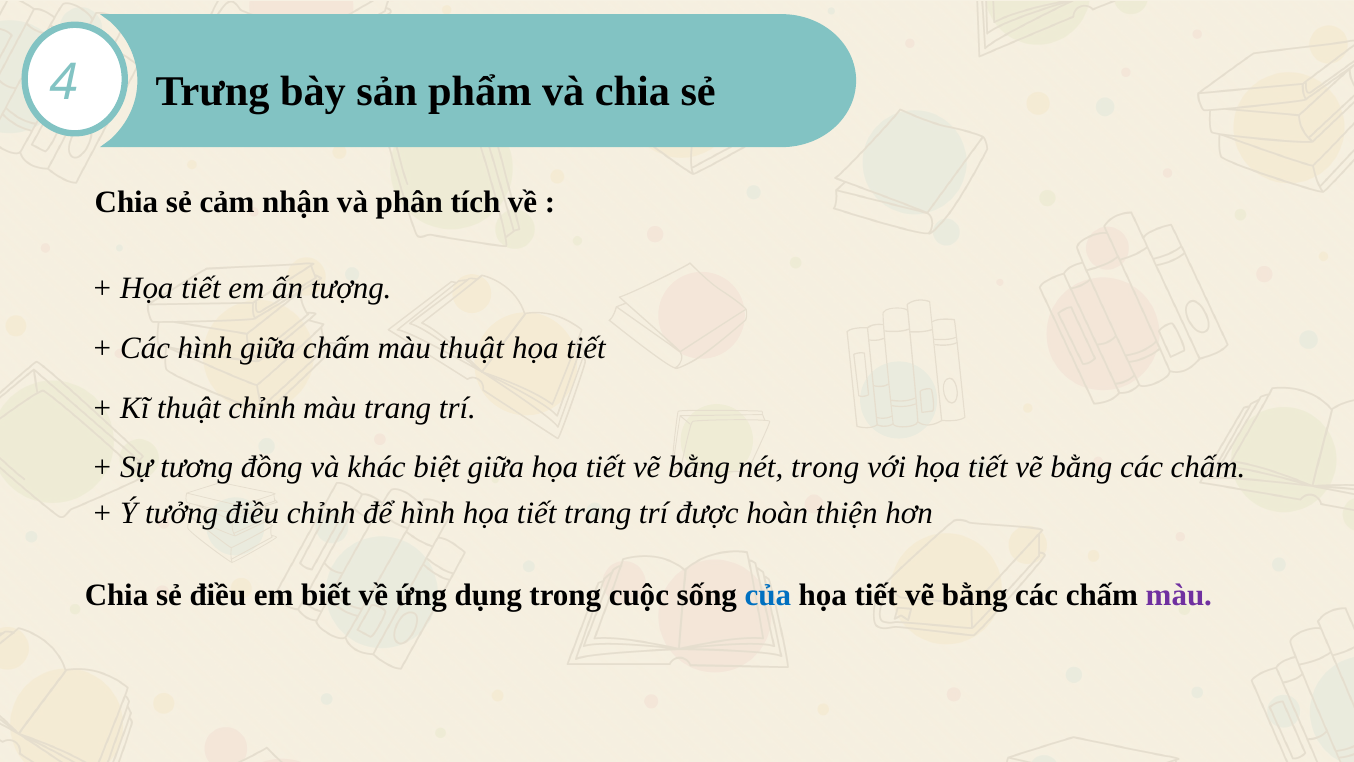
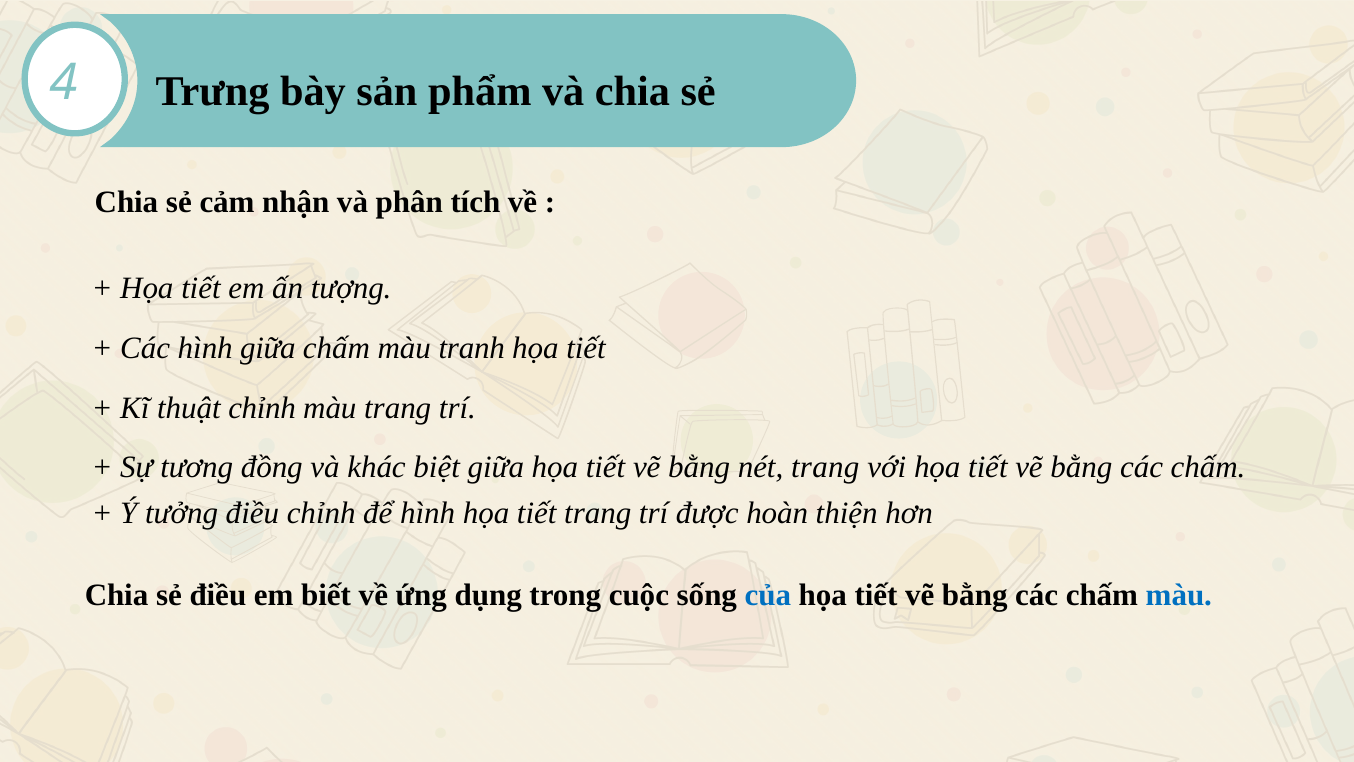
màu thuật: thuật -> tranh
nét trong: trong -> trang
màu at (1179, 595) colour: purple -> blue
